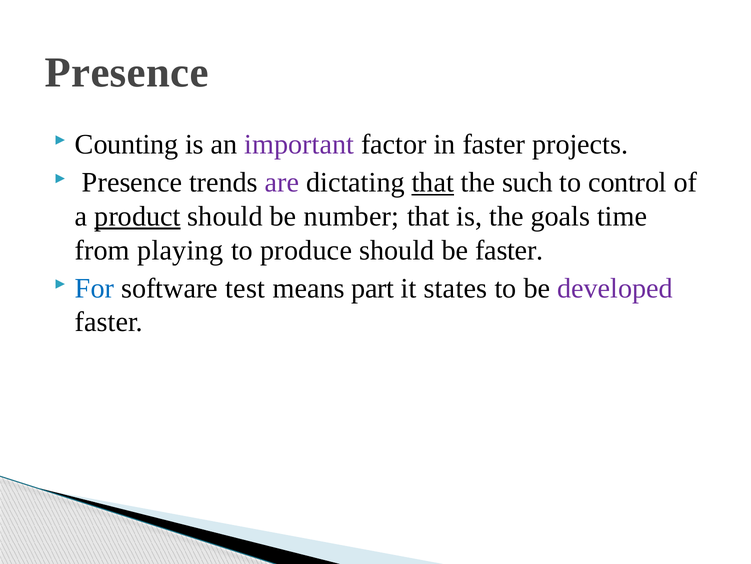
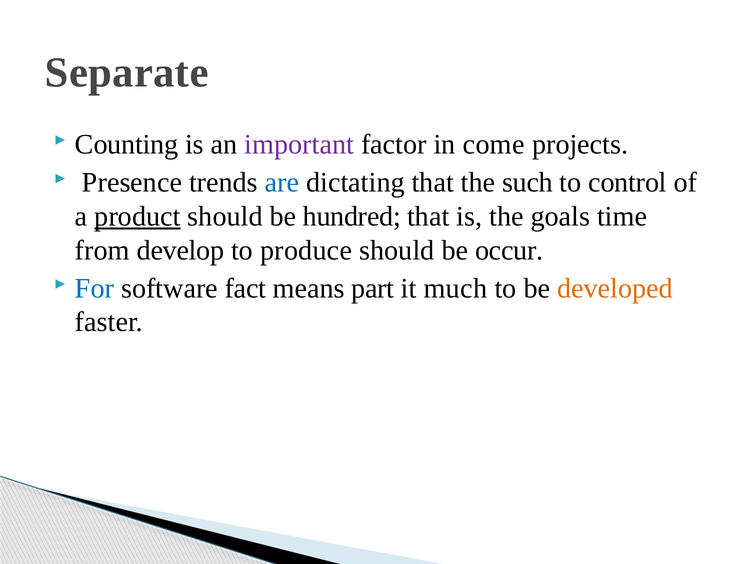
Presence at (127, 72): Presence -> Separate
in faster: faster -> come
are colour: purple -> blue
that at (433, 182) underline: present -> none
number: number -> hundred
playing: playing -> develop
be faster: faster -> occur
test: test -> fact
states: states -> much
developed colour: purple -> orange
